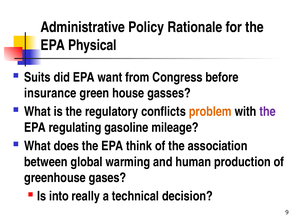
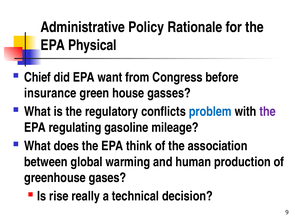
Suits: Suits -> Chief
problem colour: orange -> blue
into: into -> rise
